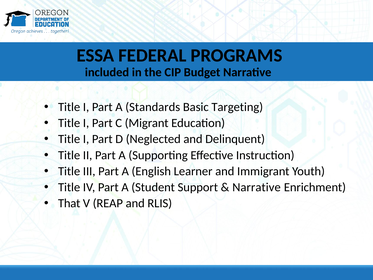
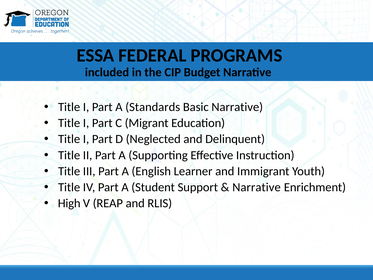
Basic Targeting: Targeting -> Narrative
That: That -> High
